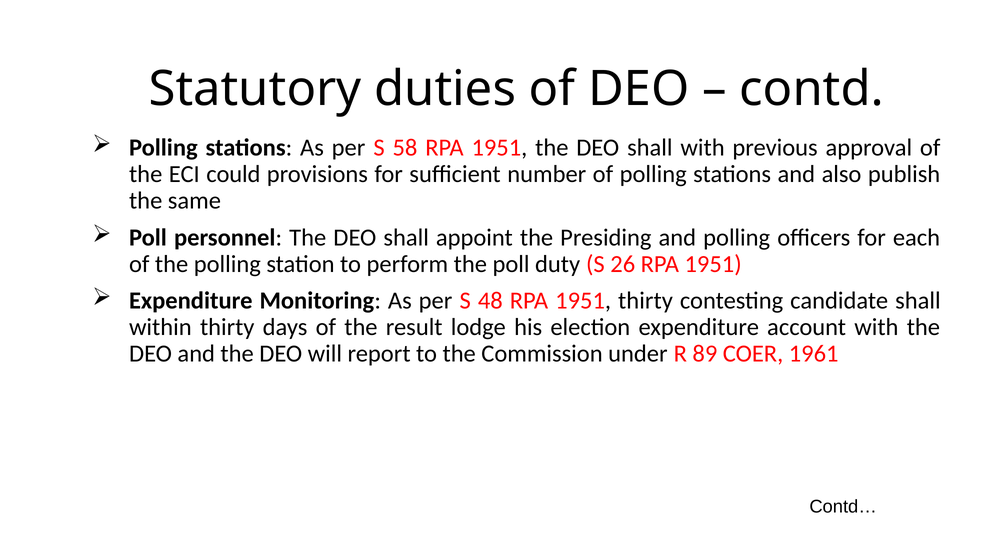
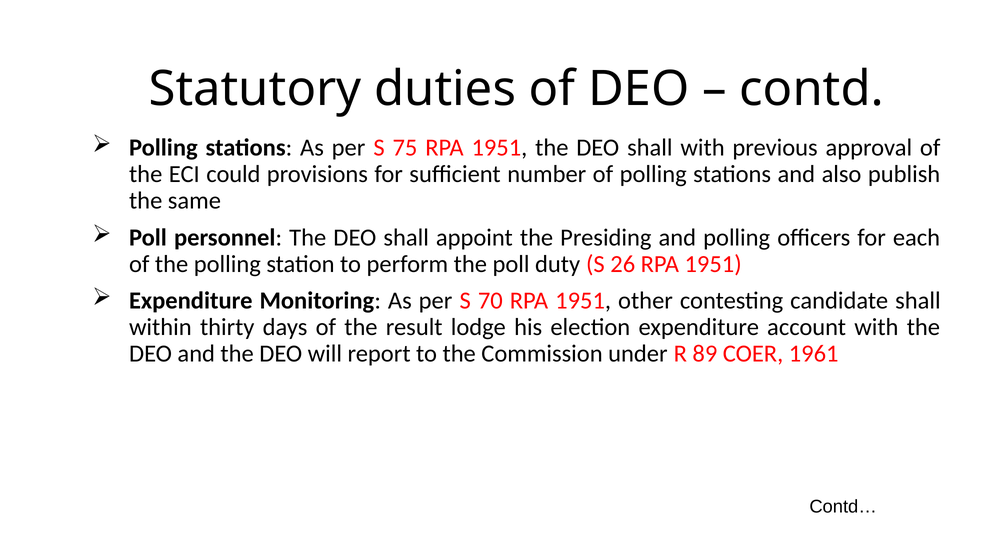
58: 58 -> 75
48: 48 -> 70
1951 thirty: thirty -> other
